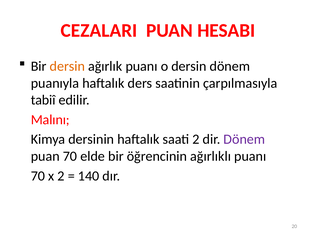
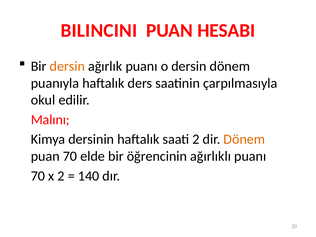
CEZALARI: CEZALARI -> BILINCINI
tabiî: tabiî -> okul
Dönem at (244, 139) colour: purple -> orange
